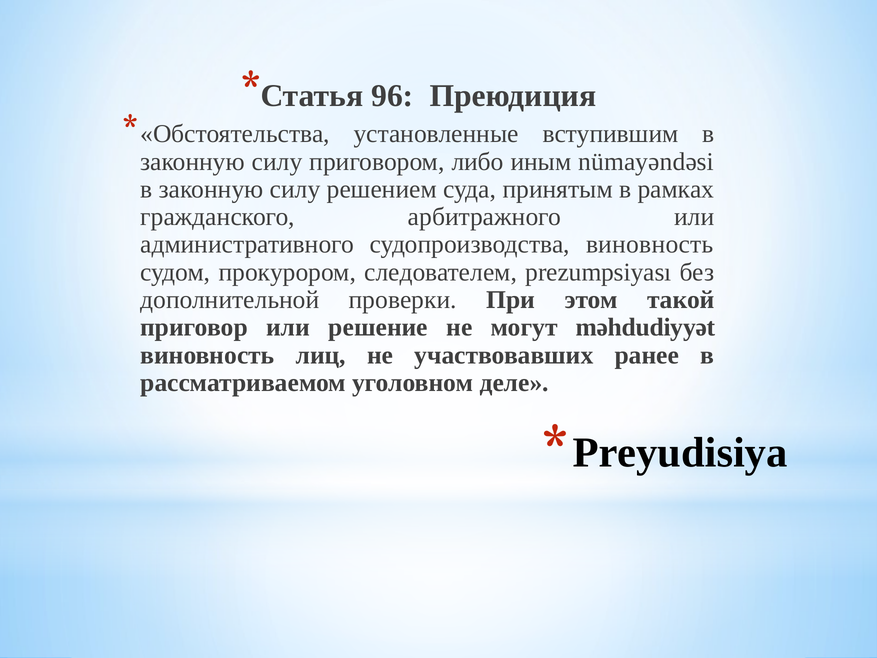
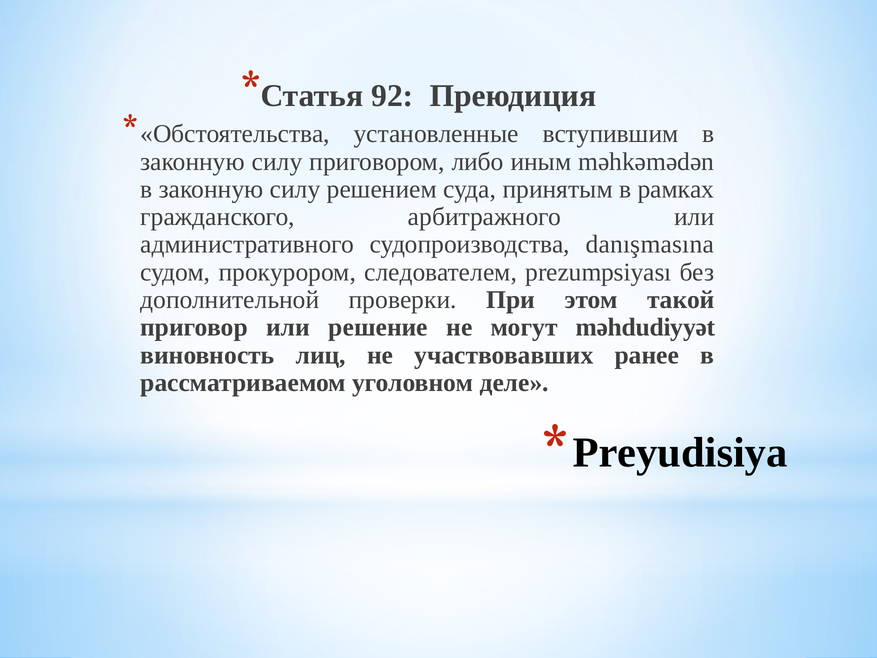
96: 96 -> 92
nümayəndəsi: nümayəndəsi -> məhkəmədən
судопроизводства виновность: виновность -> danışmasına
